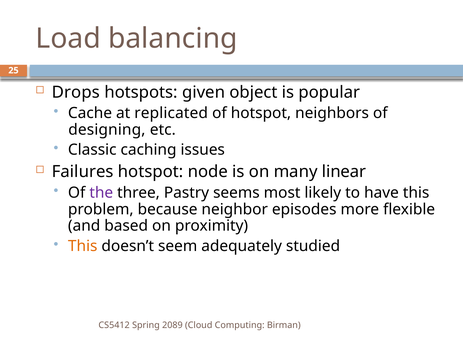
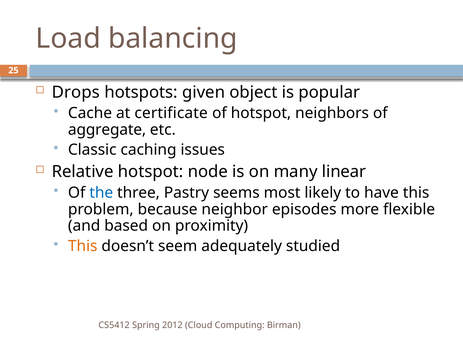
replicated: replicated -> certificate
designing: designing -> aggregate
Failures: Failures -> Relative
the colour: purple -> blue
2089: 2089 -> 2012
